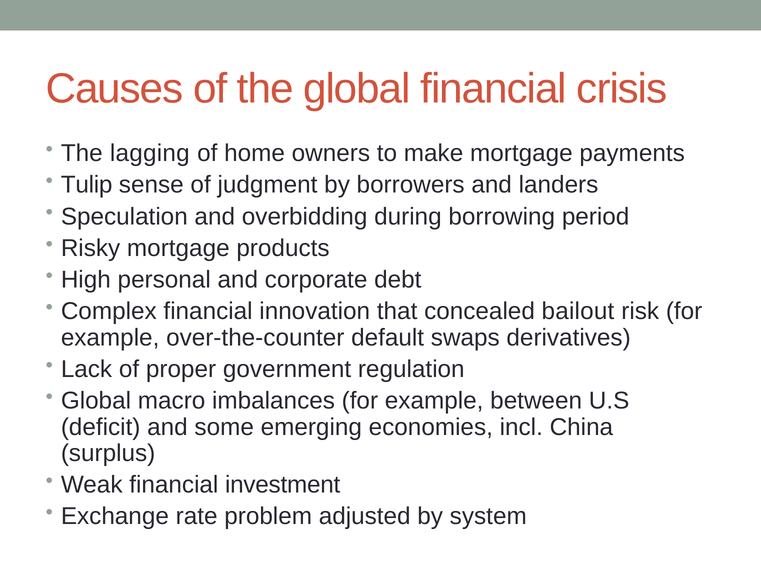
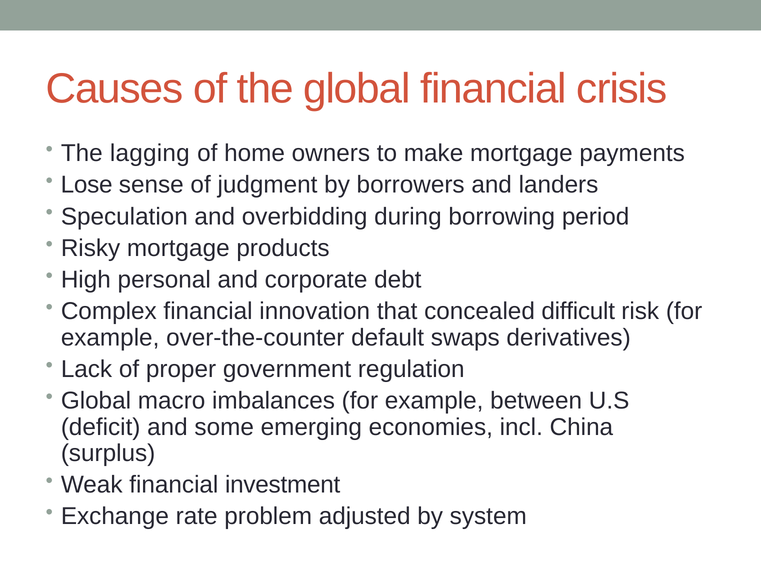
Tulip: Tulip -> Lose
bailout: bailout -> difficult
